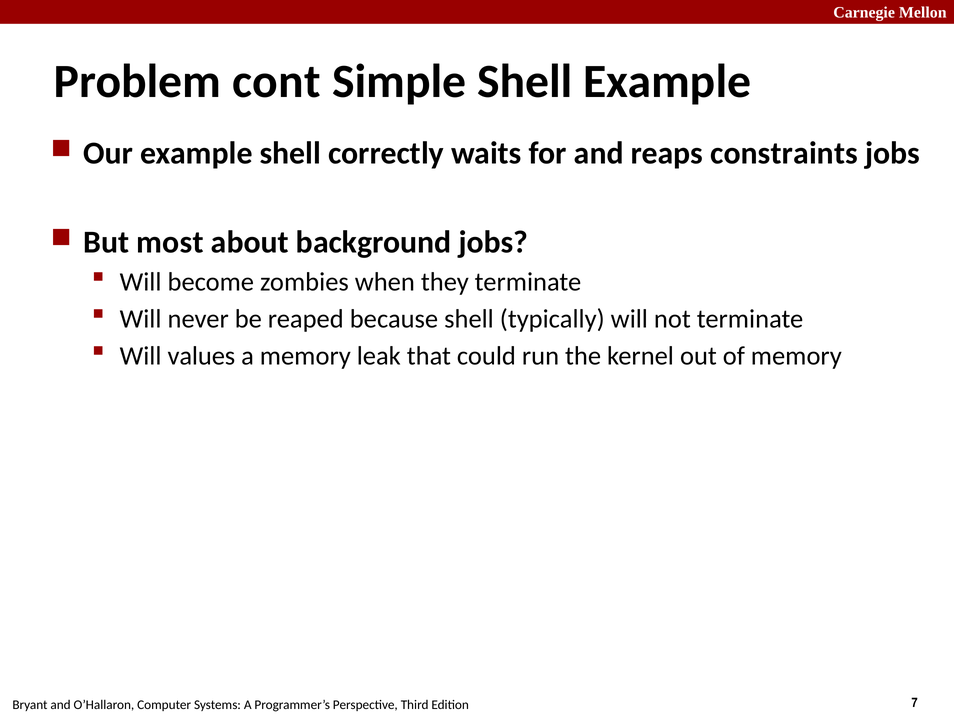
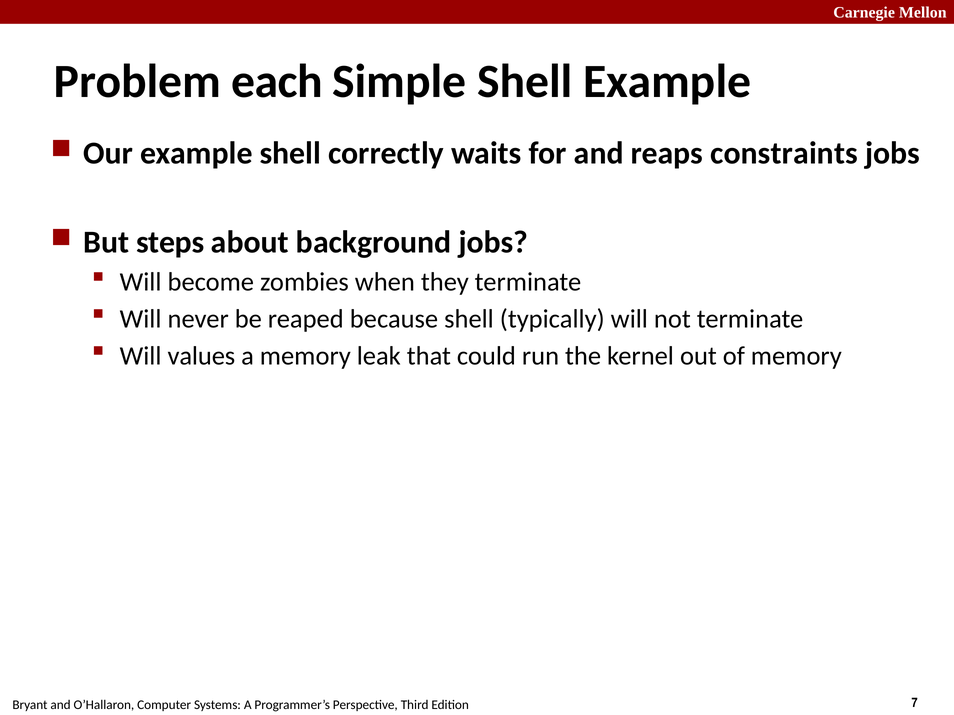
cont: cont -> each
most: most -> steps
